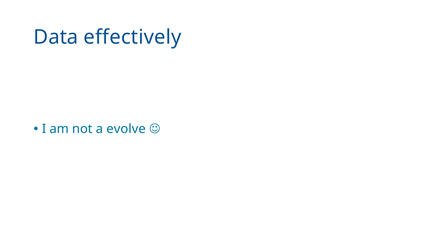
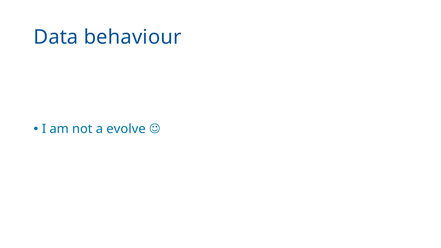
effectively: effectively -> behaviour
